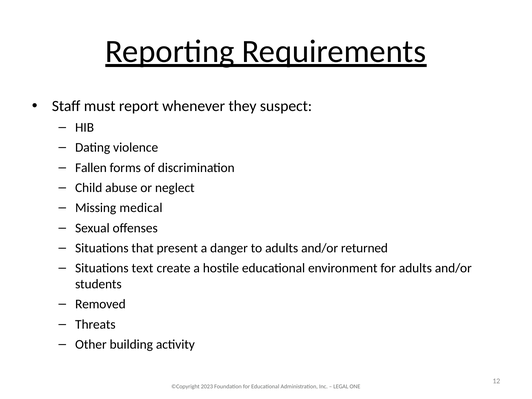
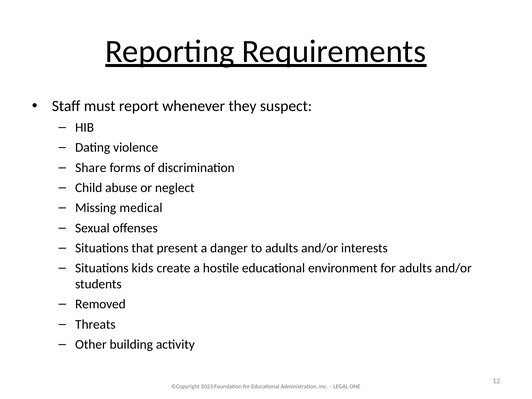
Fallen: Fallen -> Share
returned: returned -> interests
text: text -> kids
